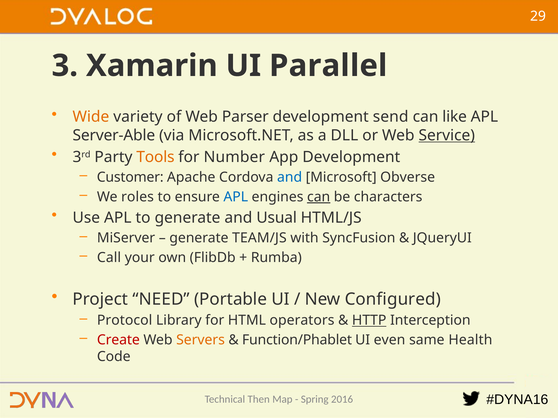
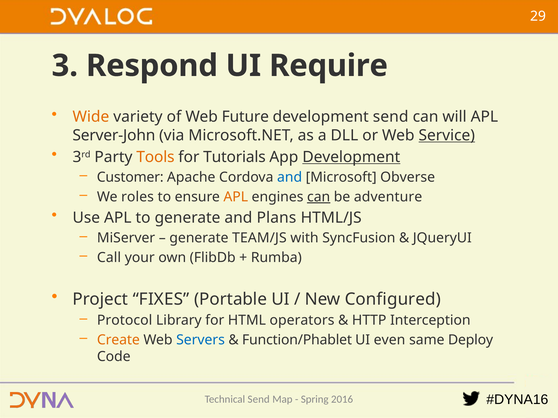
Xamarin: Xamarin -> Respond
Parallel: Parallel -> Require
Parser: Parser -> Future
like: like -> will
Server-Able: Server-Able -> Server-John
Number: Number -> Tutorials
Development at (351, 157) underline: none -> present
APL at (236, 197) colour: blue -> orange
characters: characters -> adventure
Usual: Usual -> Plans
NEED: NEED -> FIXES
HTTP underline: present -> none
Create colour: red -> orange
Servers colour: orange -> blue
Health: Health -> Deploy
Technical Then: Then -> Send
